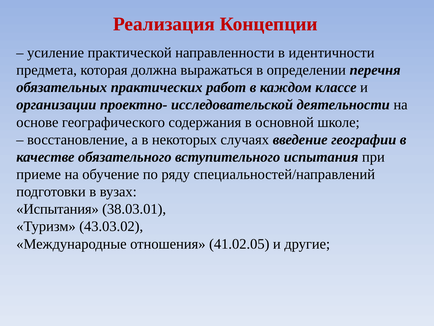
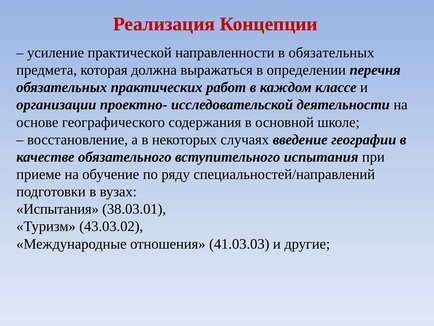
в идентичности: идентичности -> обязательных
41.02.05: 41.02.05 -> 41.03.03
